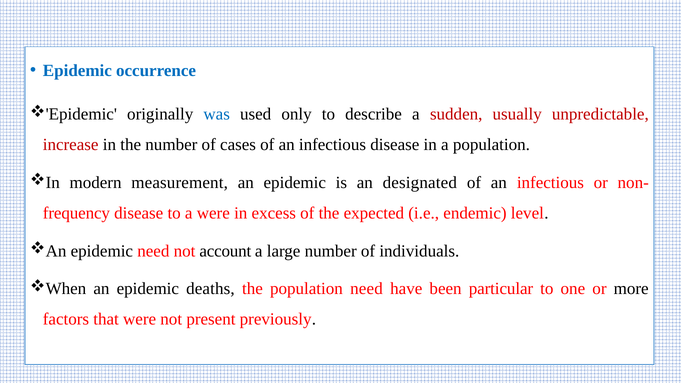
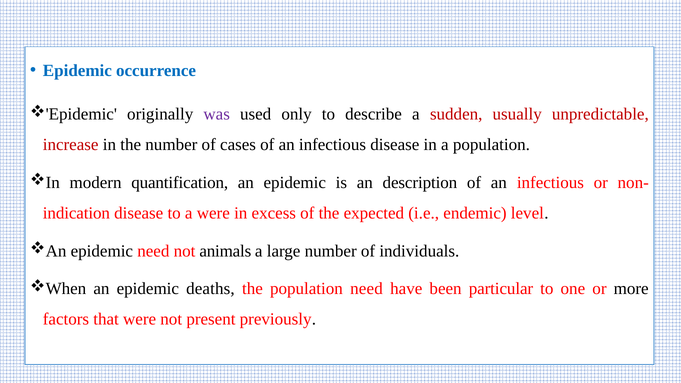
was colour: blue -> purple
measurement: measurement -> quantification
designated: designated -> description
frequency: frequency -> indication
account: account -> animals
